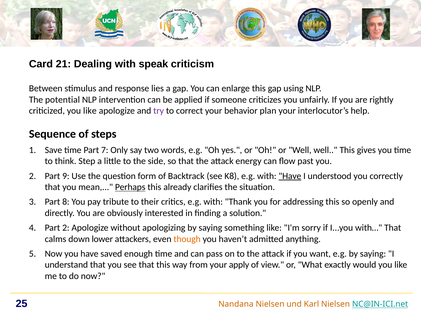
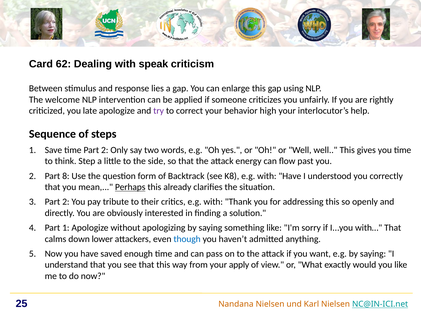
21: 21 -> 62
potential: potential -> welcome
criticized you like: like -> late
plan: plan -> high
time Part 7: 7 -> 2
9: 9 -> 8
Have at (290, 176) underline: present -> none
3 Part 8: 8 -> 2
Part 2: 2 -> 1
though colour: orange -> blue
